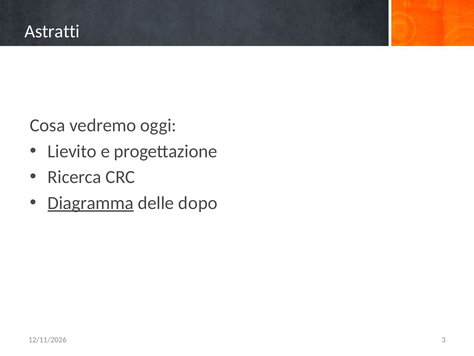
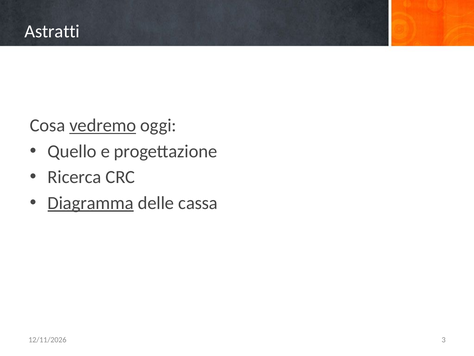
vedremo underline: none -> present
Lievito: Lievito -> Quello
dopo: dopo -> cassa
